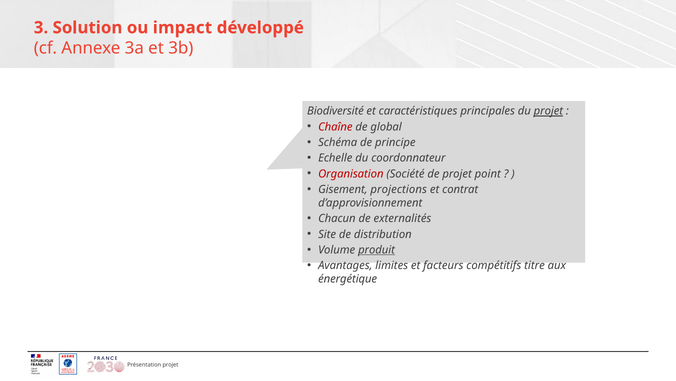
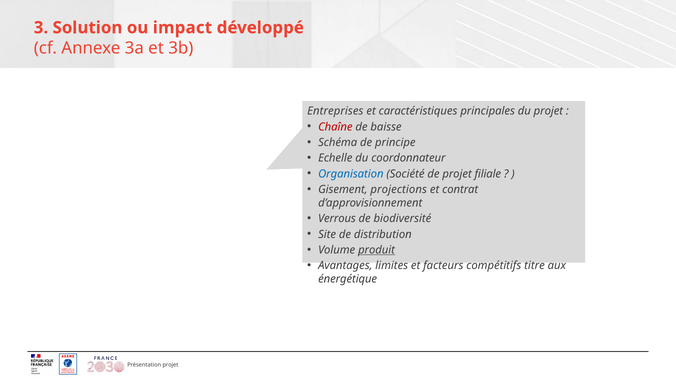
Biodiversité: Biodiversité -> Entreprises
projet at (548, 111) underline: present -> none
global: global -> baisse
Organisation colour: red -> blue
point: point -> filiale
Chacun: Chacun -> Verrous
externalités: externalités -> biodiversité
